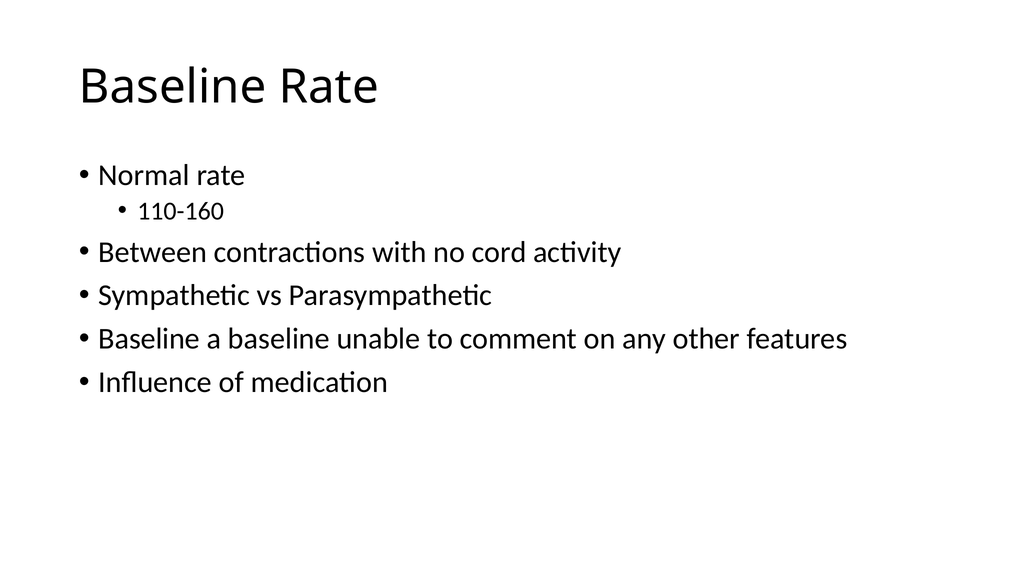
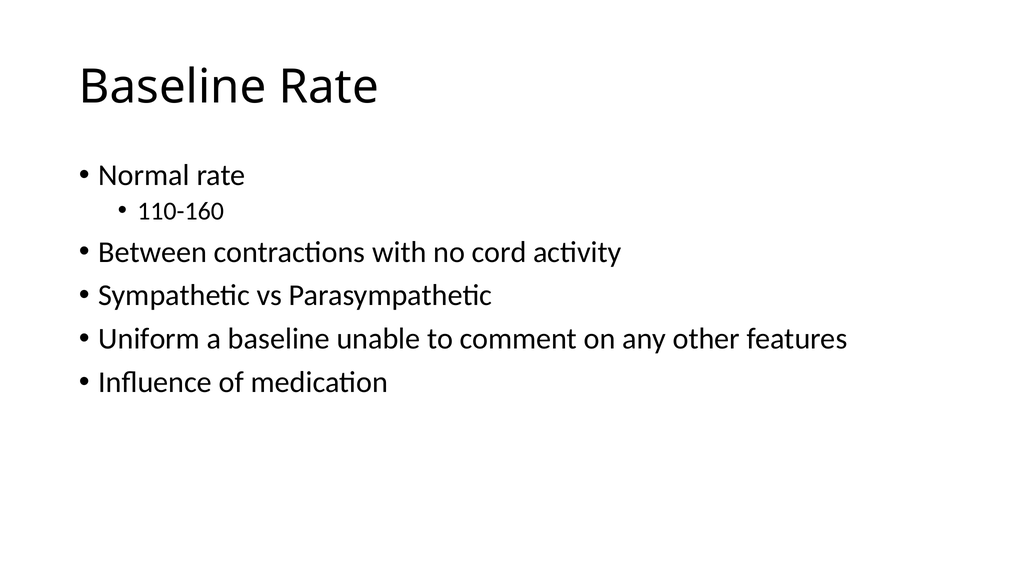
Baseline at (149, 339): Baseline -> Uniform
